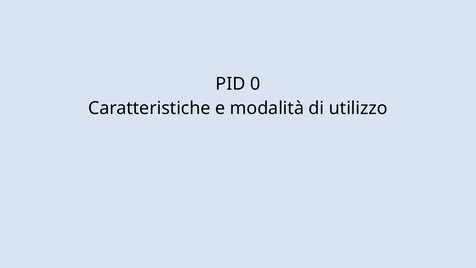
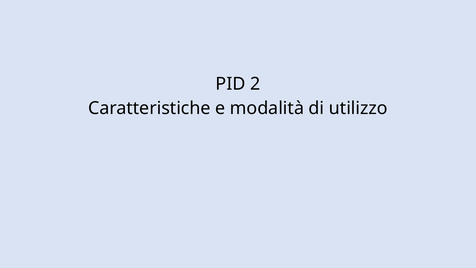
0: 0 -> 2
